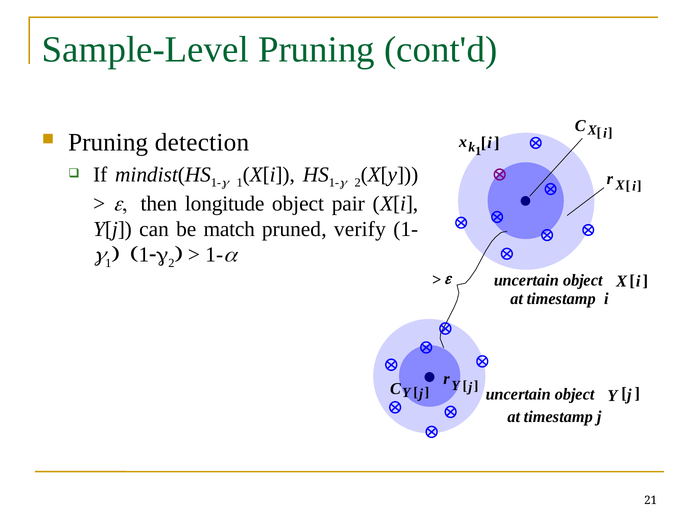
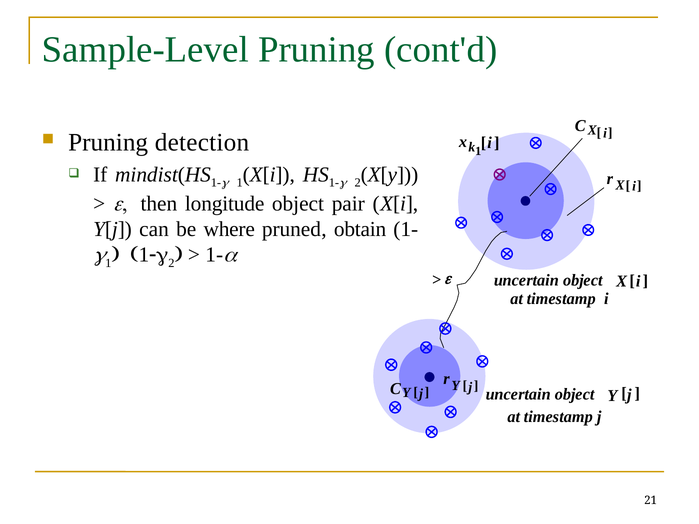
match: match -> where
verify: verify -> obtain
